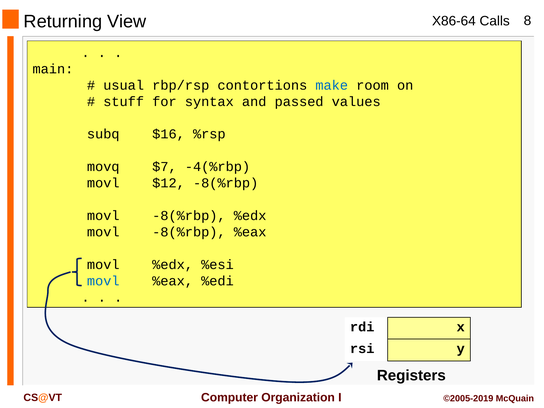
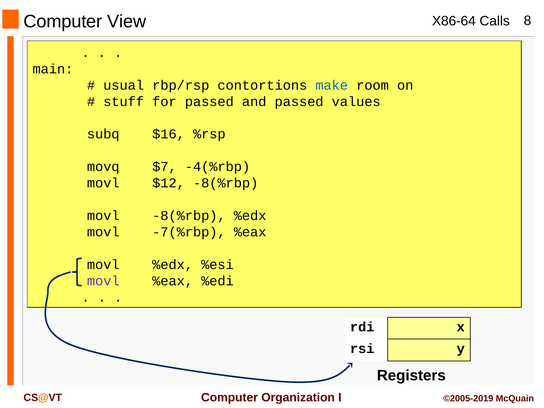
Returning at (63, 22): Returning -> Computer
for syntax: syntax -> passed
-8(%rbp at (189, 232): -8(%rbp -> -7(%rbp
movl at (103, 281) colour: blue -> purple
